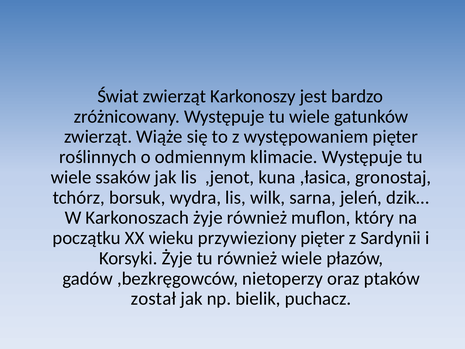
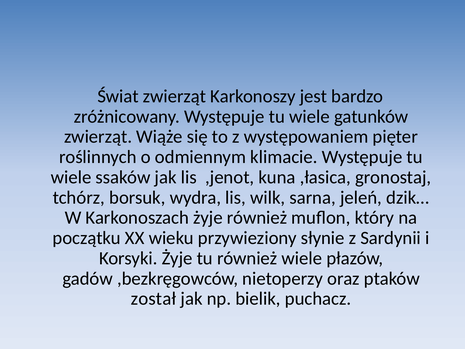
przywieziony pięter: pięter -> słynie
